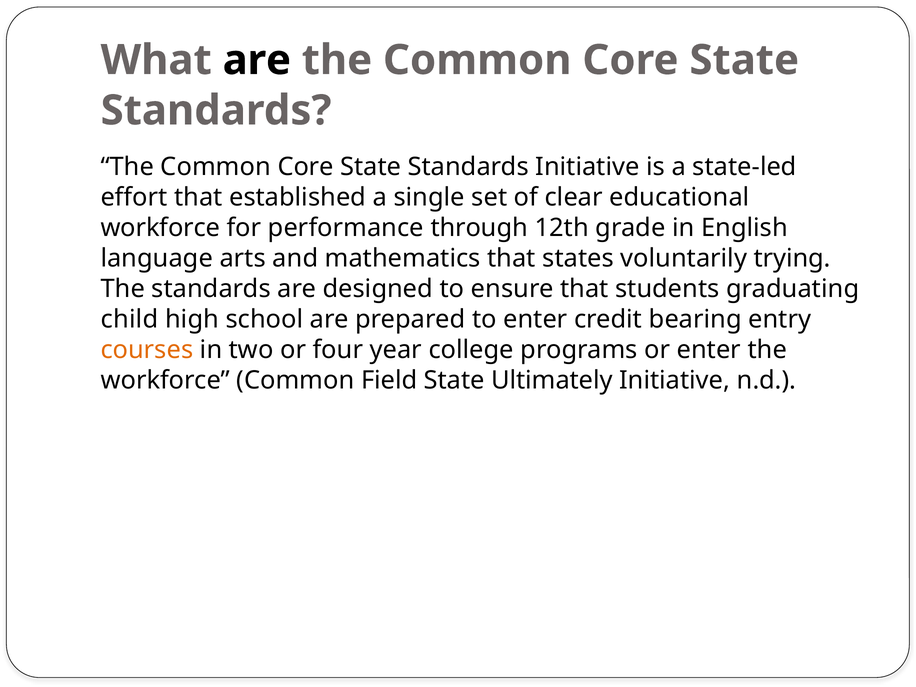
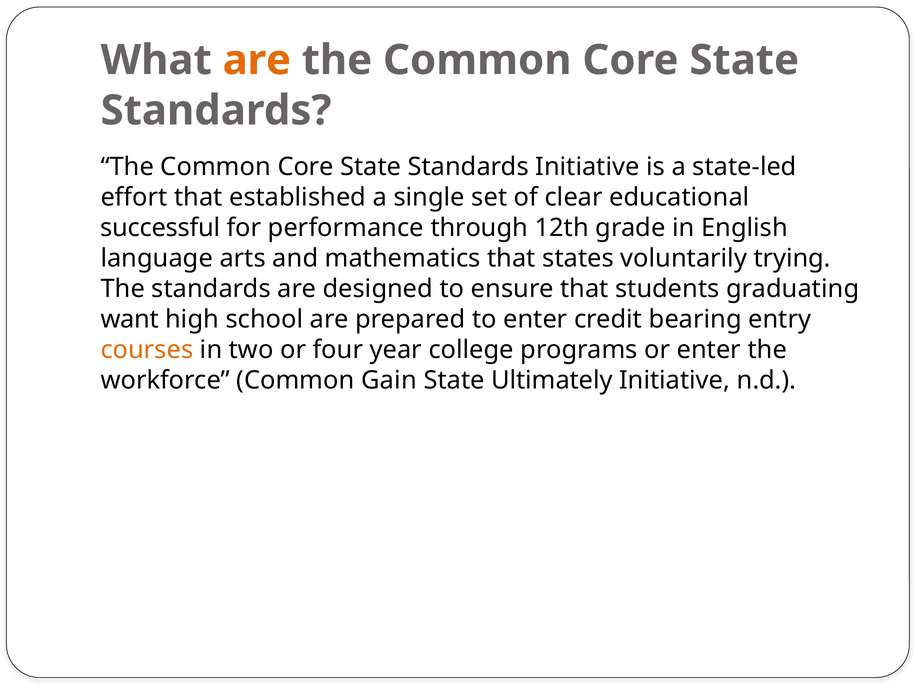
are at (257, 60) colour: black -> orange
workforce at (160, 228): workforce -> successful
child: child -> want
Field: Field -> Gain
